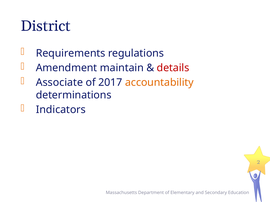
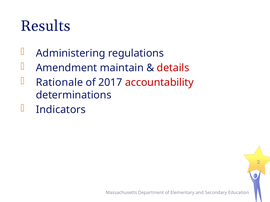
District: District -> Results
Requirements: Requirements -> Administering
Associate: Associate -> Rationale
accountability colour: orange -> red
